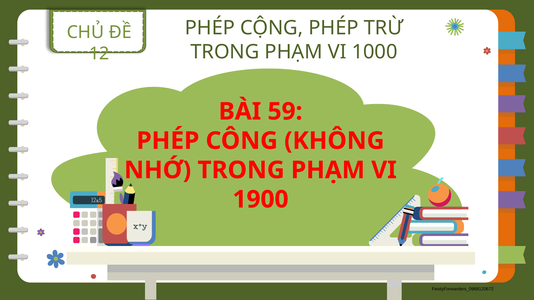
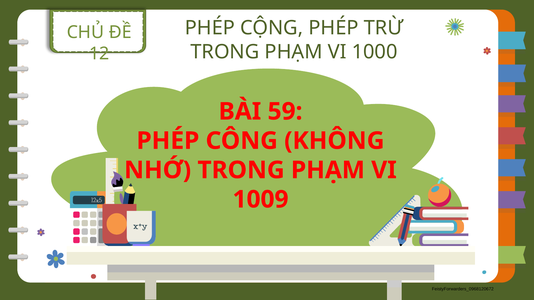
1900: 1900 -> 1009
